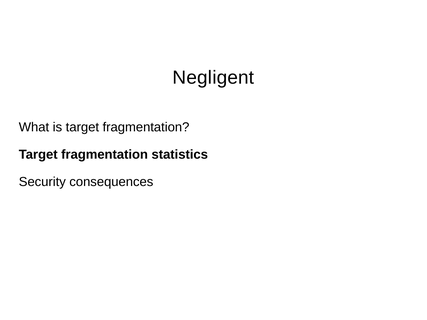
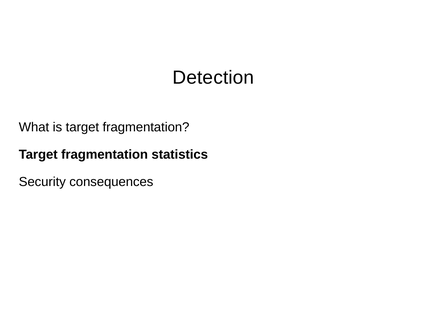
Negligent: Negligent -> Detection
